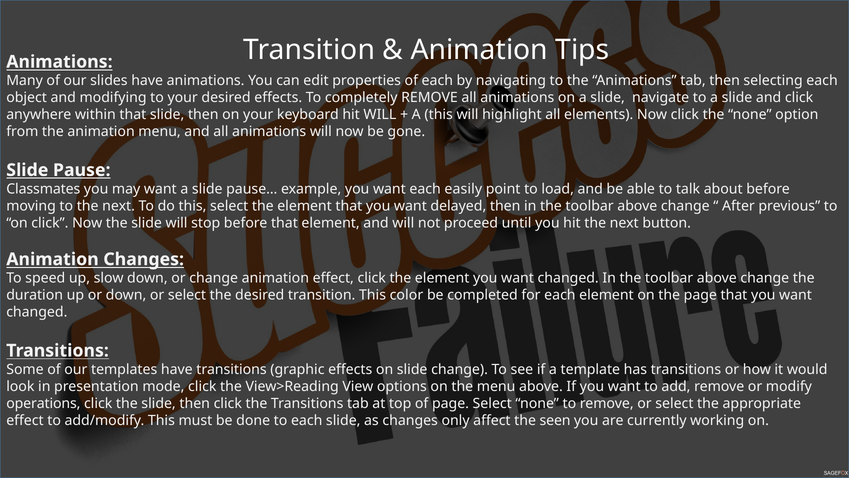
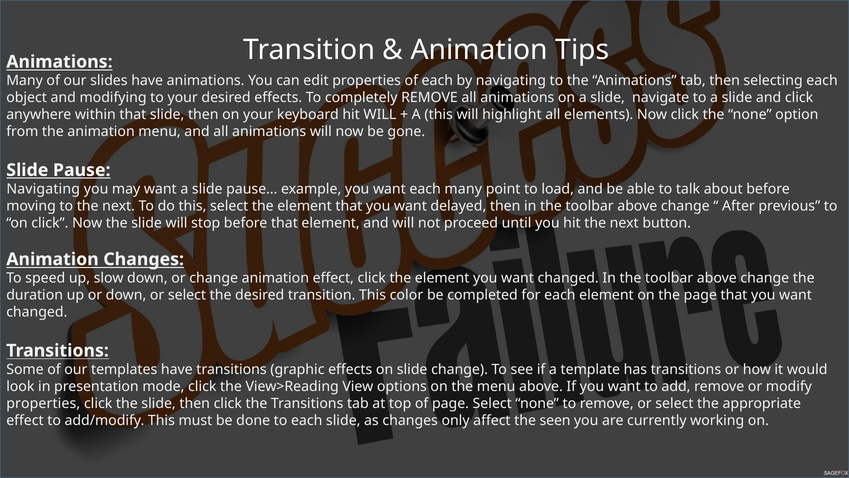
Classmates at (43, 189): Classmates -> Navigating
each easily: easily -> many
operations at (43, 403): operations -> properties
